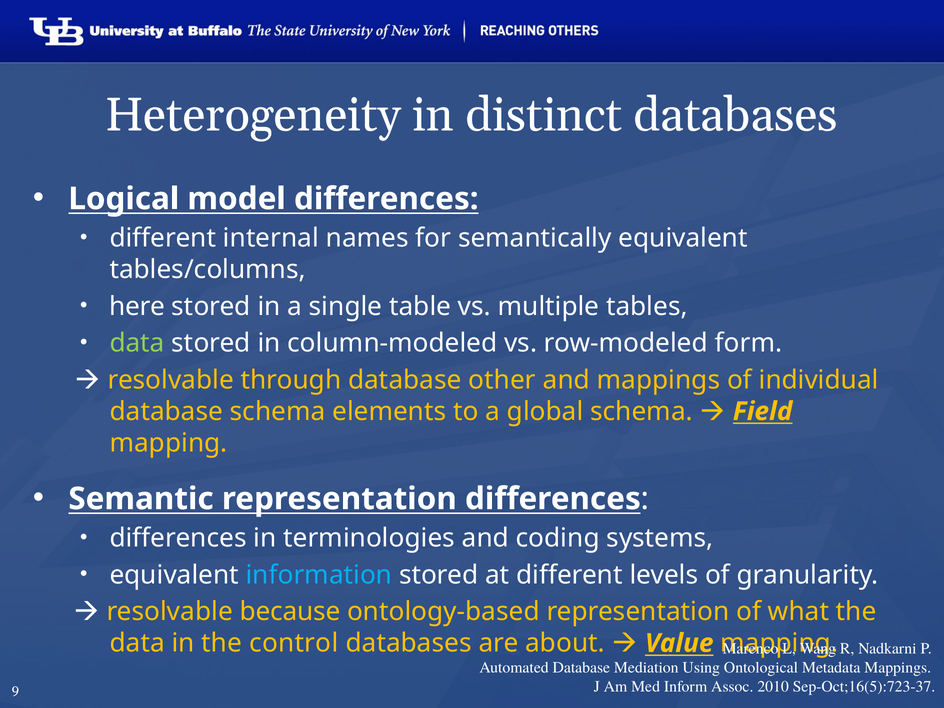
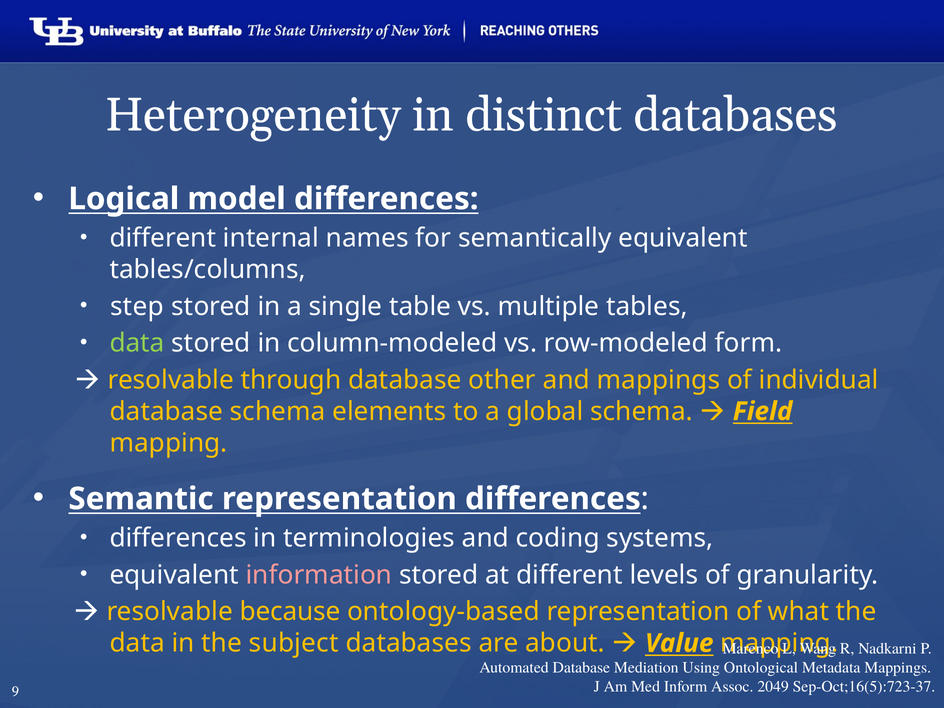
here: here -> step
information colour: light blue -> pink
control: control -> subject
2010: 2010 -> 2049
